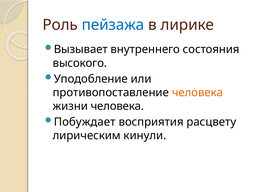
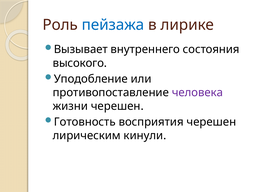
человека at (197, 92) colour: orange -> purple
жизни человека: человека -> черешен
Побуждает: Побуждает -> Готовность
восприятия расцвету: расцвету -> черешен
